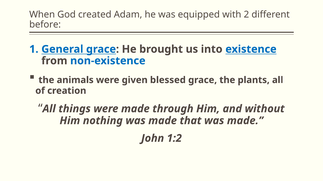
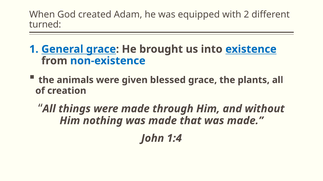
before: before -> turned
1:2: 1:2 -> 1:4
